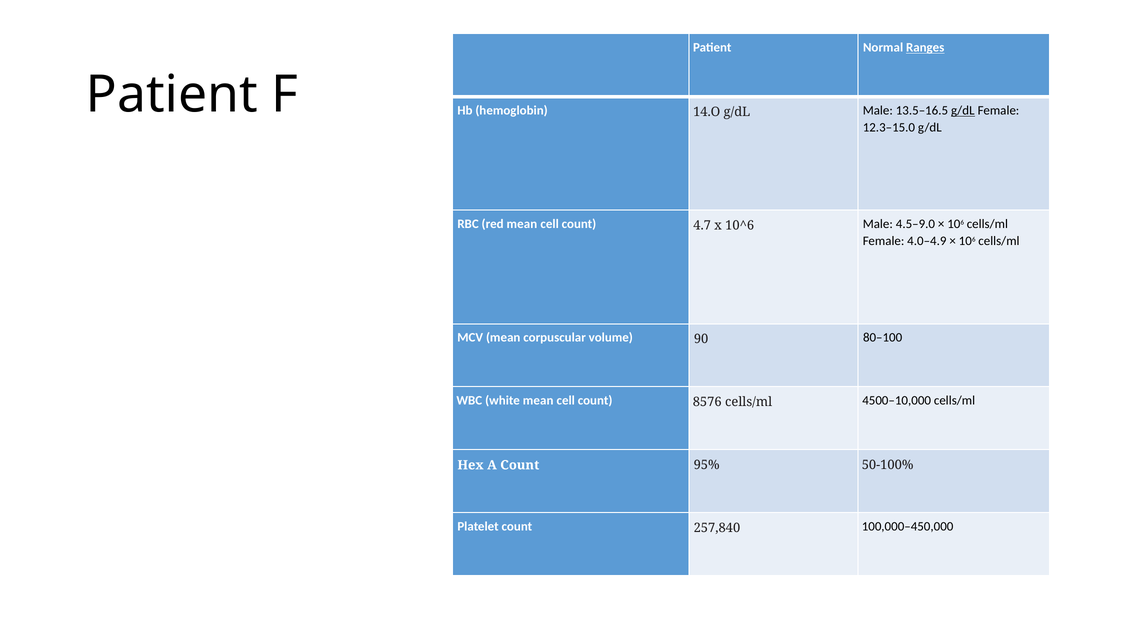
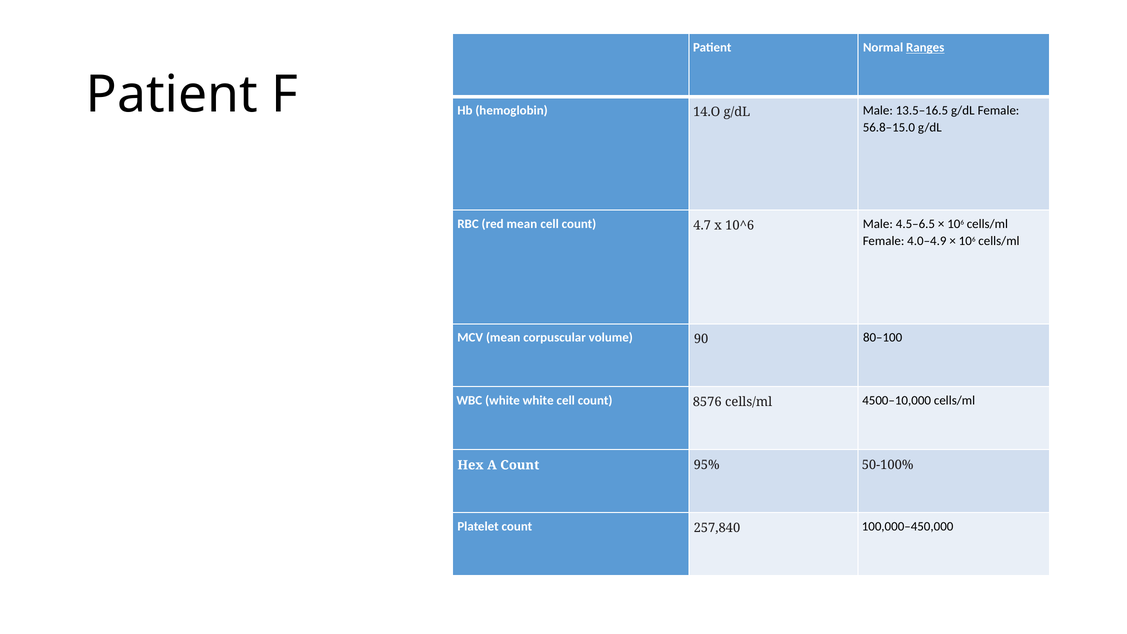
g/dL at (963, 111) underline: present -> none
12.3–15.0: 12.3–15.0 -> 56.8–15.0
4.5–9.0: 4.5–9.0 -> 4.5–6.5
white mean: mean -> white
